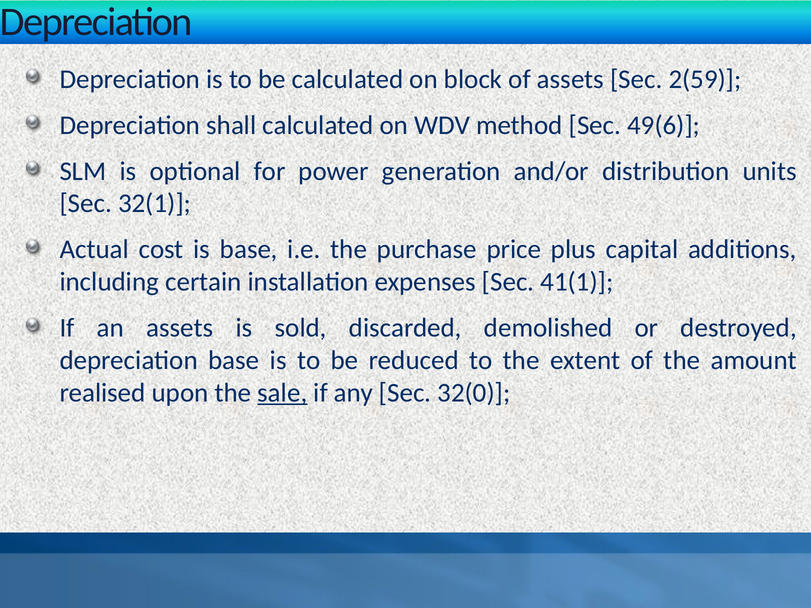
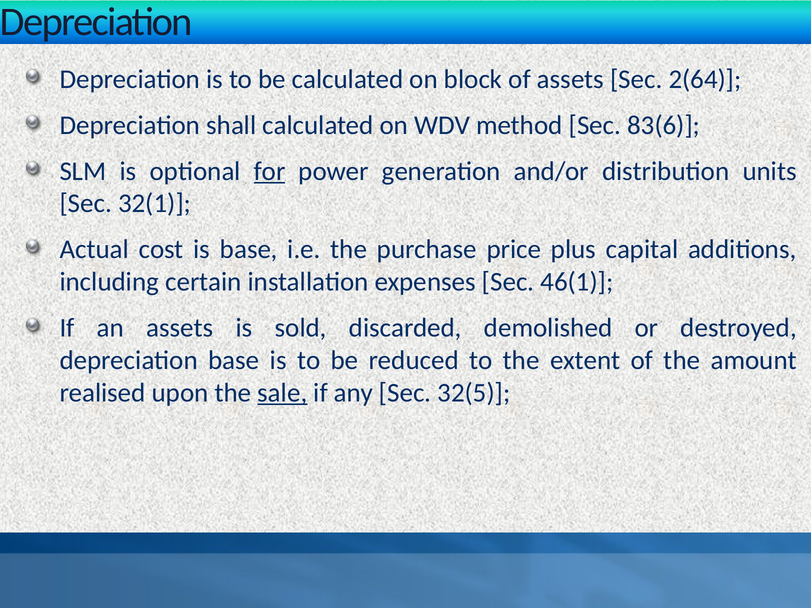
2(59: 2(59 -> 2(64
49(6: 49(6 -> 83(6
for underline: none -> present
41(1: 41(1 -> 46(1
32(0: 32(0 -> 32(5
